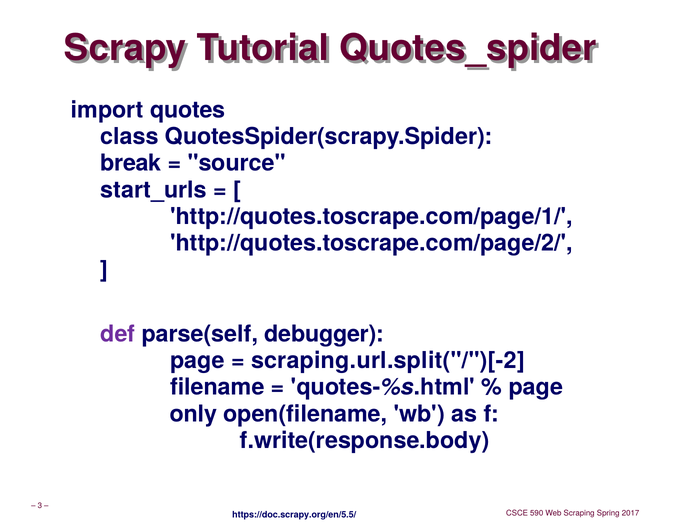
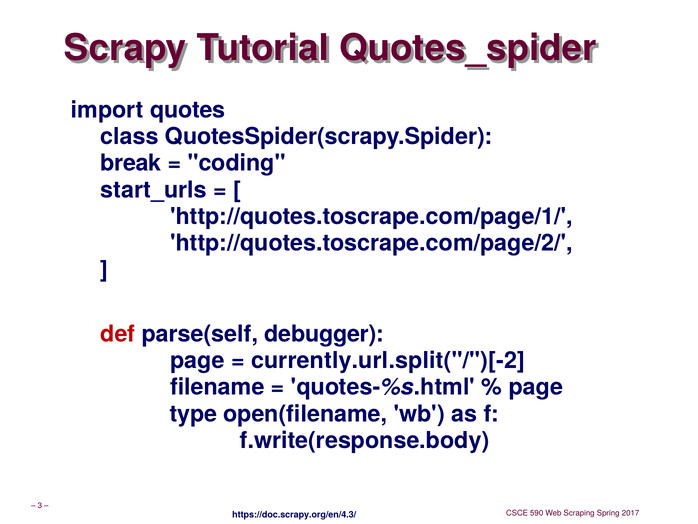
source: source -> coding
def colour: purple -> red
scraping.url.split("/")[-2: scraping.url.split("/")[-2 -> currently.url.split("/")[-2
only: only -> type
https://doc.scrapy.org/en/5.5/: https://doc.scrapy.org/en/5.5/ -> https://doc.scrapy.org/en/4.3/
